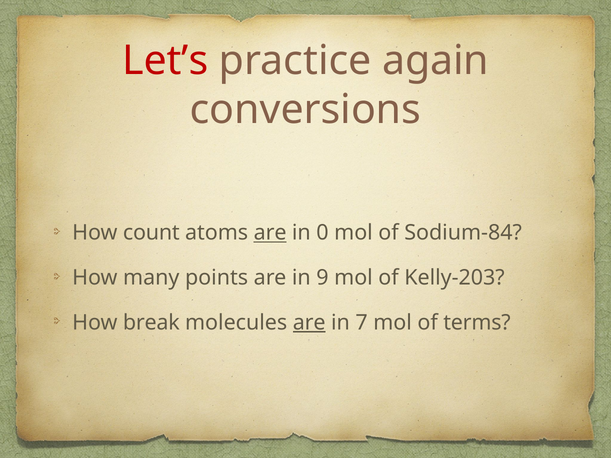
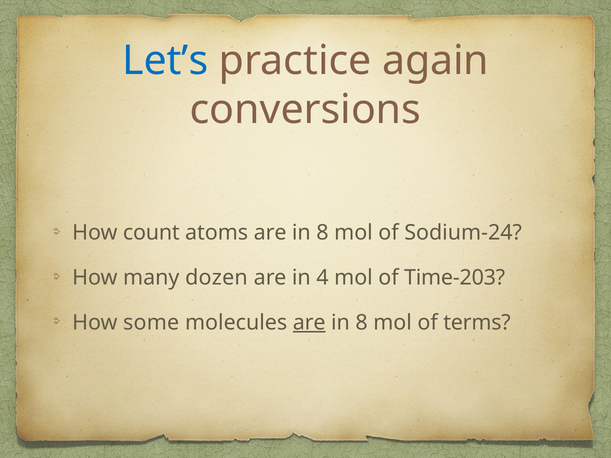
Let’s colour: red -> blue
are at (270, 233) underline: present -> none
0 at (322, 233): 0 -> 8
Sodium-84: Sodium-84 -> Sodium-24
points: points -> dozen
9: 9 -> 4
Kelly-203: Kelly-203 -> Time-203
break: break -> some
7 at (362, 323): 7 -> 8
